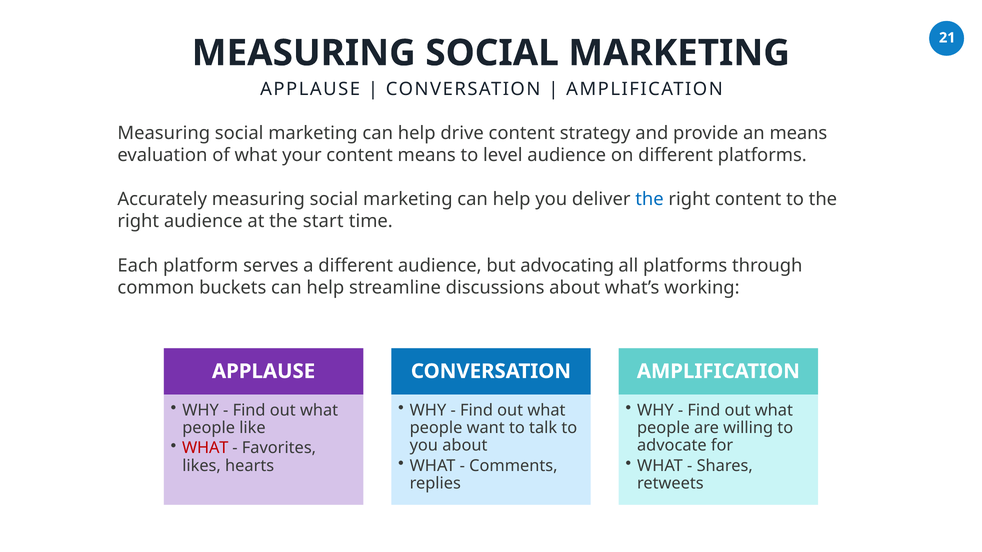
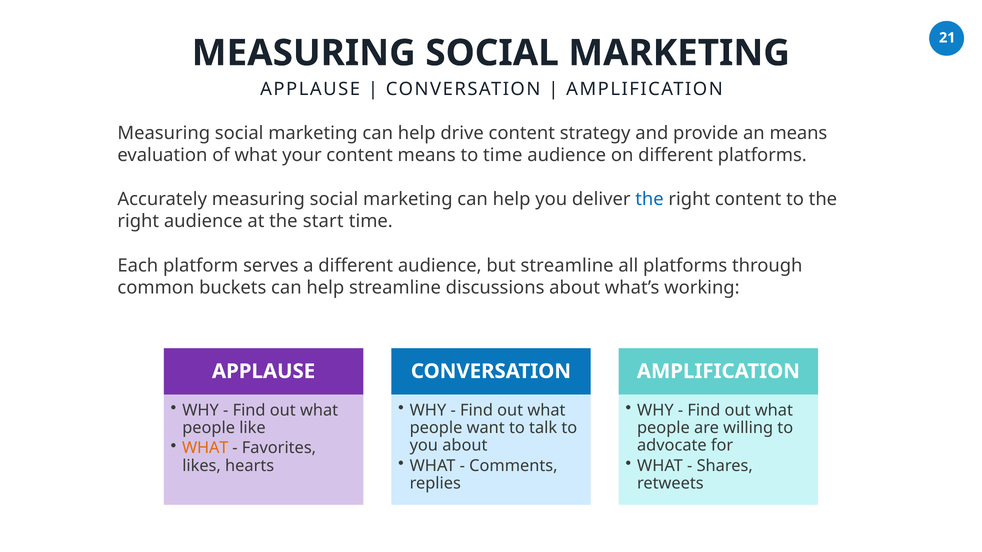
to level: level -> time
but advocating: advocating -> streamline
WHAT at (205, 448) colour: red -> orange
